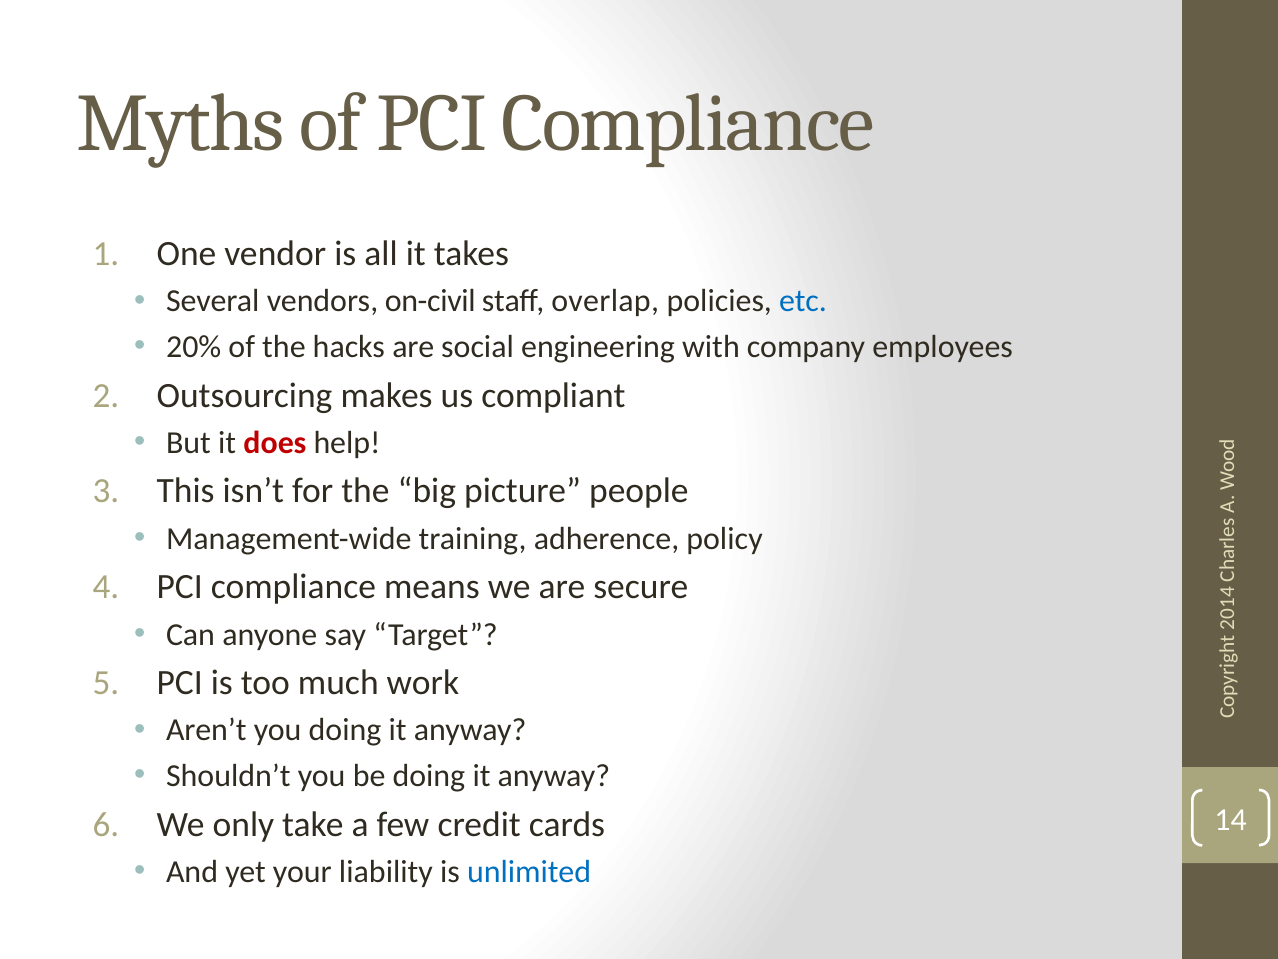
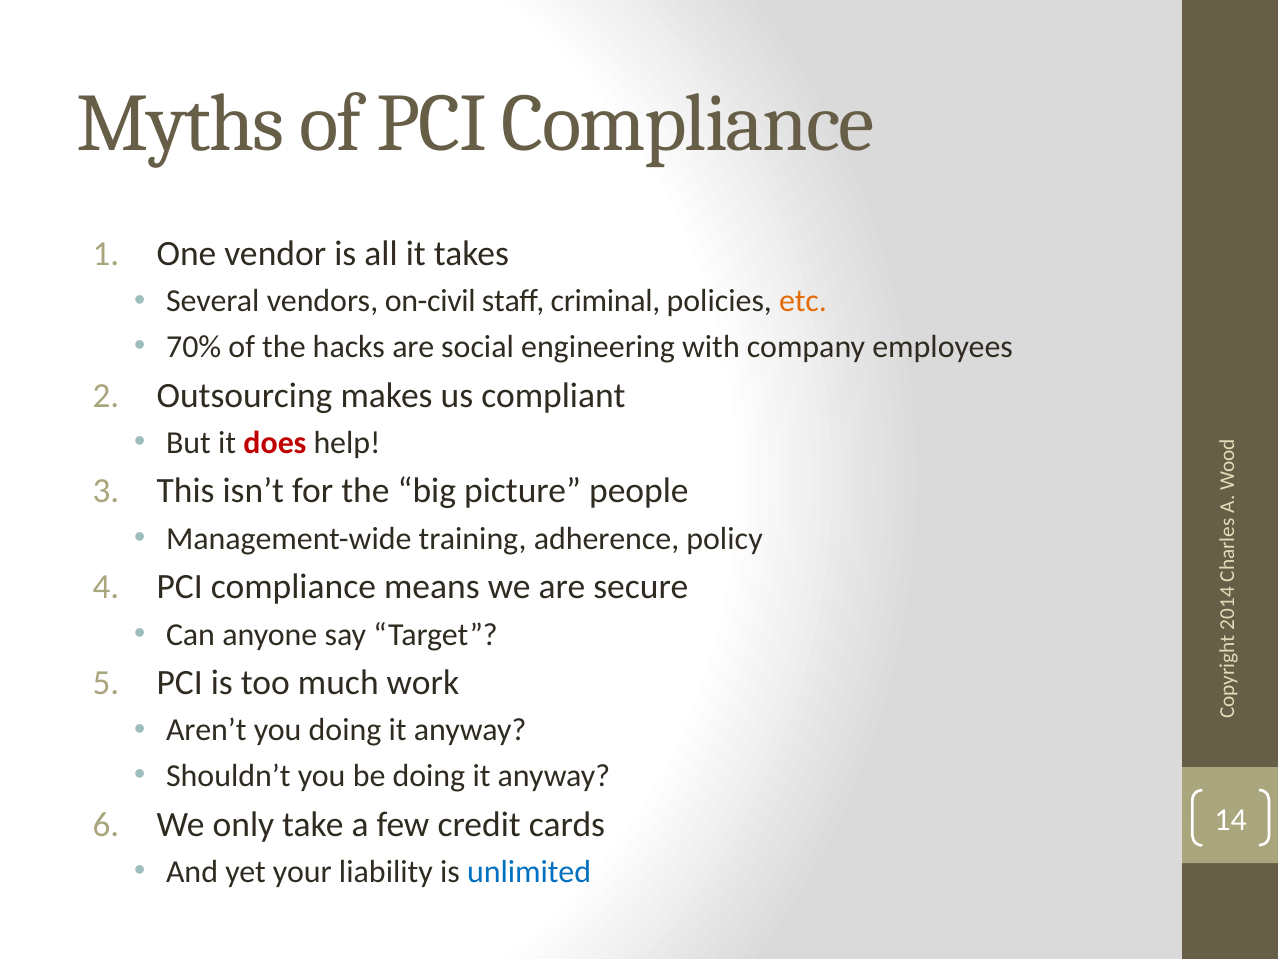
overlap: overlap -> criminal
etc colour: blue -> orange
20%: 20% -> 70%
